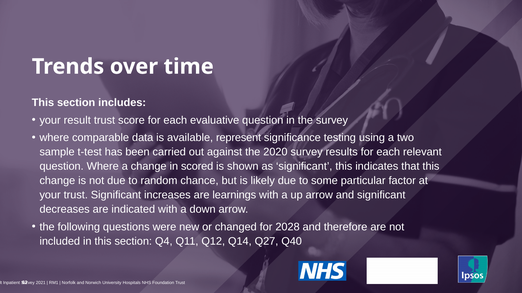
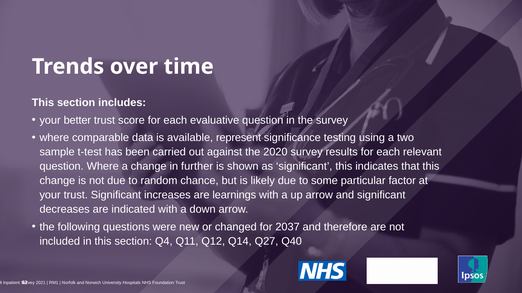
result: result -> better
scored: scored -> further
2028: 2028 -> 2037
